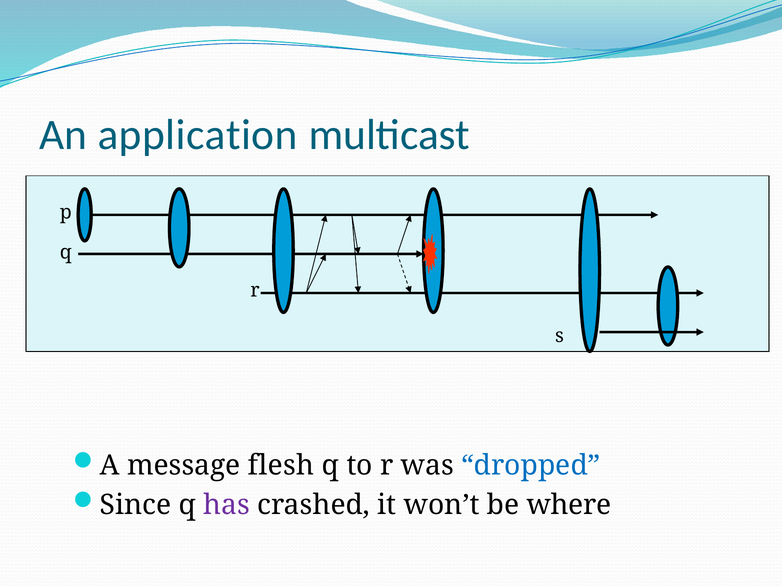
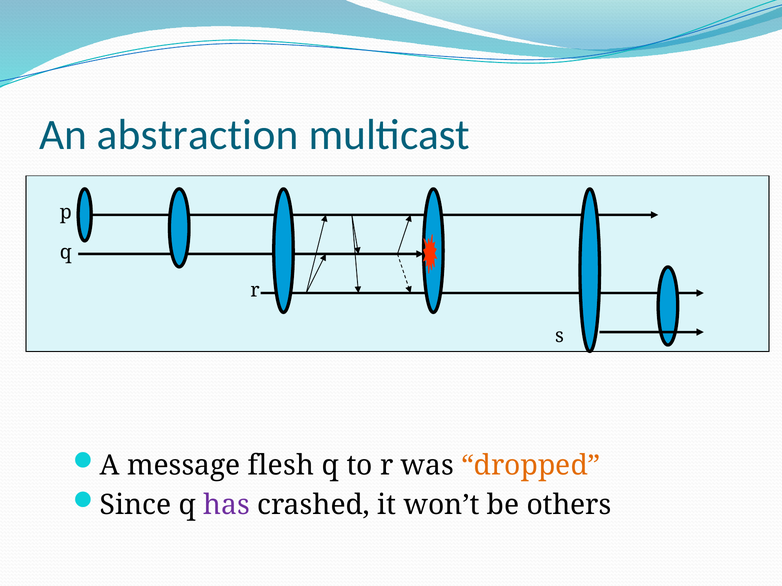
application: application -> abstraction
dropped colour: blue -> orange
where: where -> others
